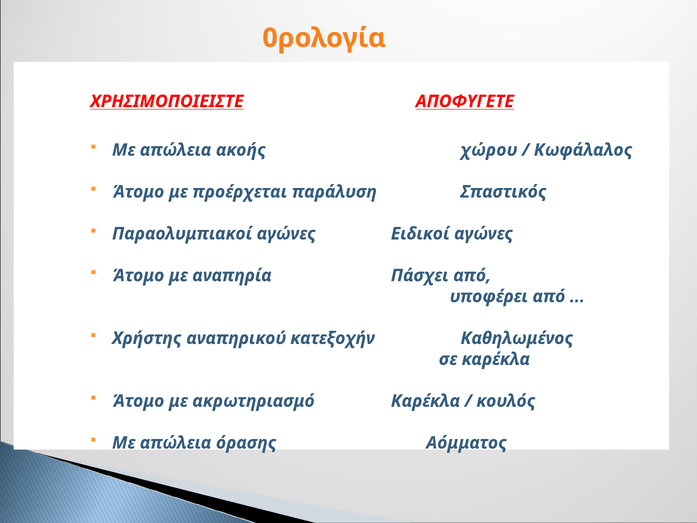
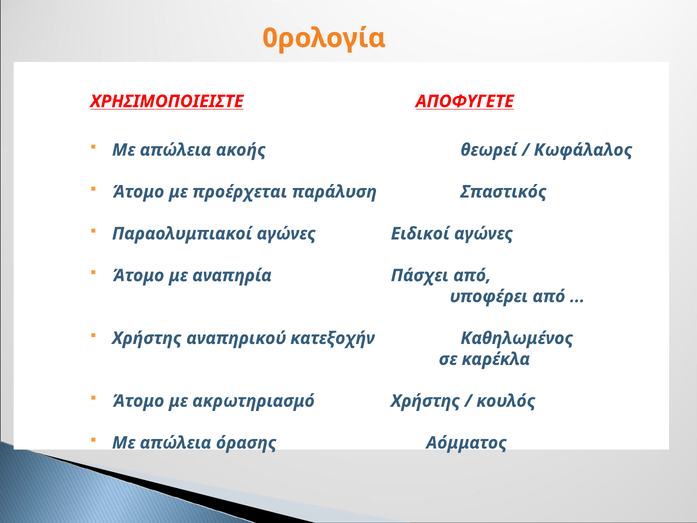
χώρου: χώρου -> θεωρεί
ακρωτηριασμό Καρέκλα: Καρέκλα -> Χρήστης
